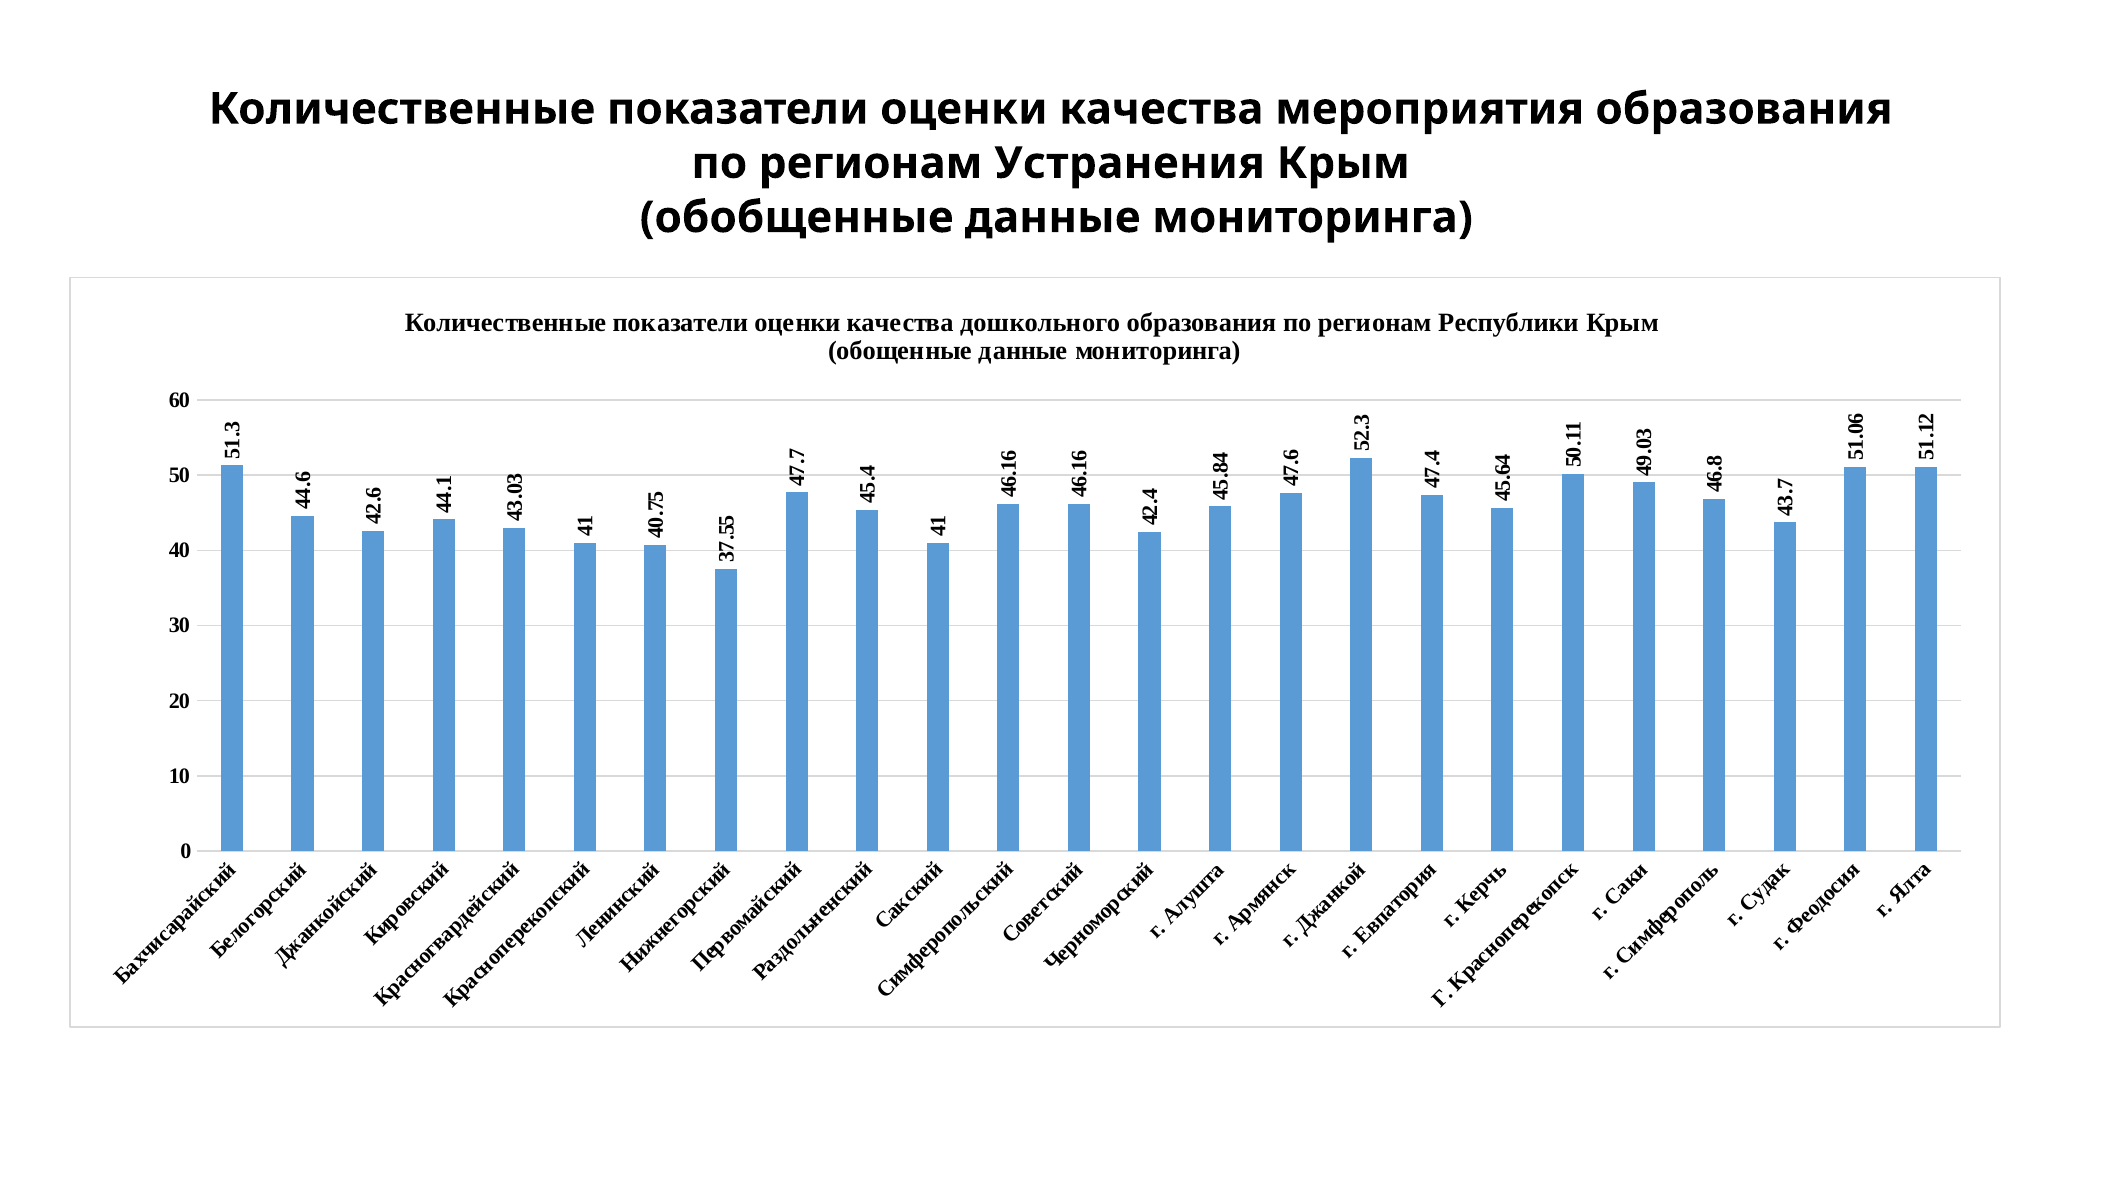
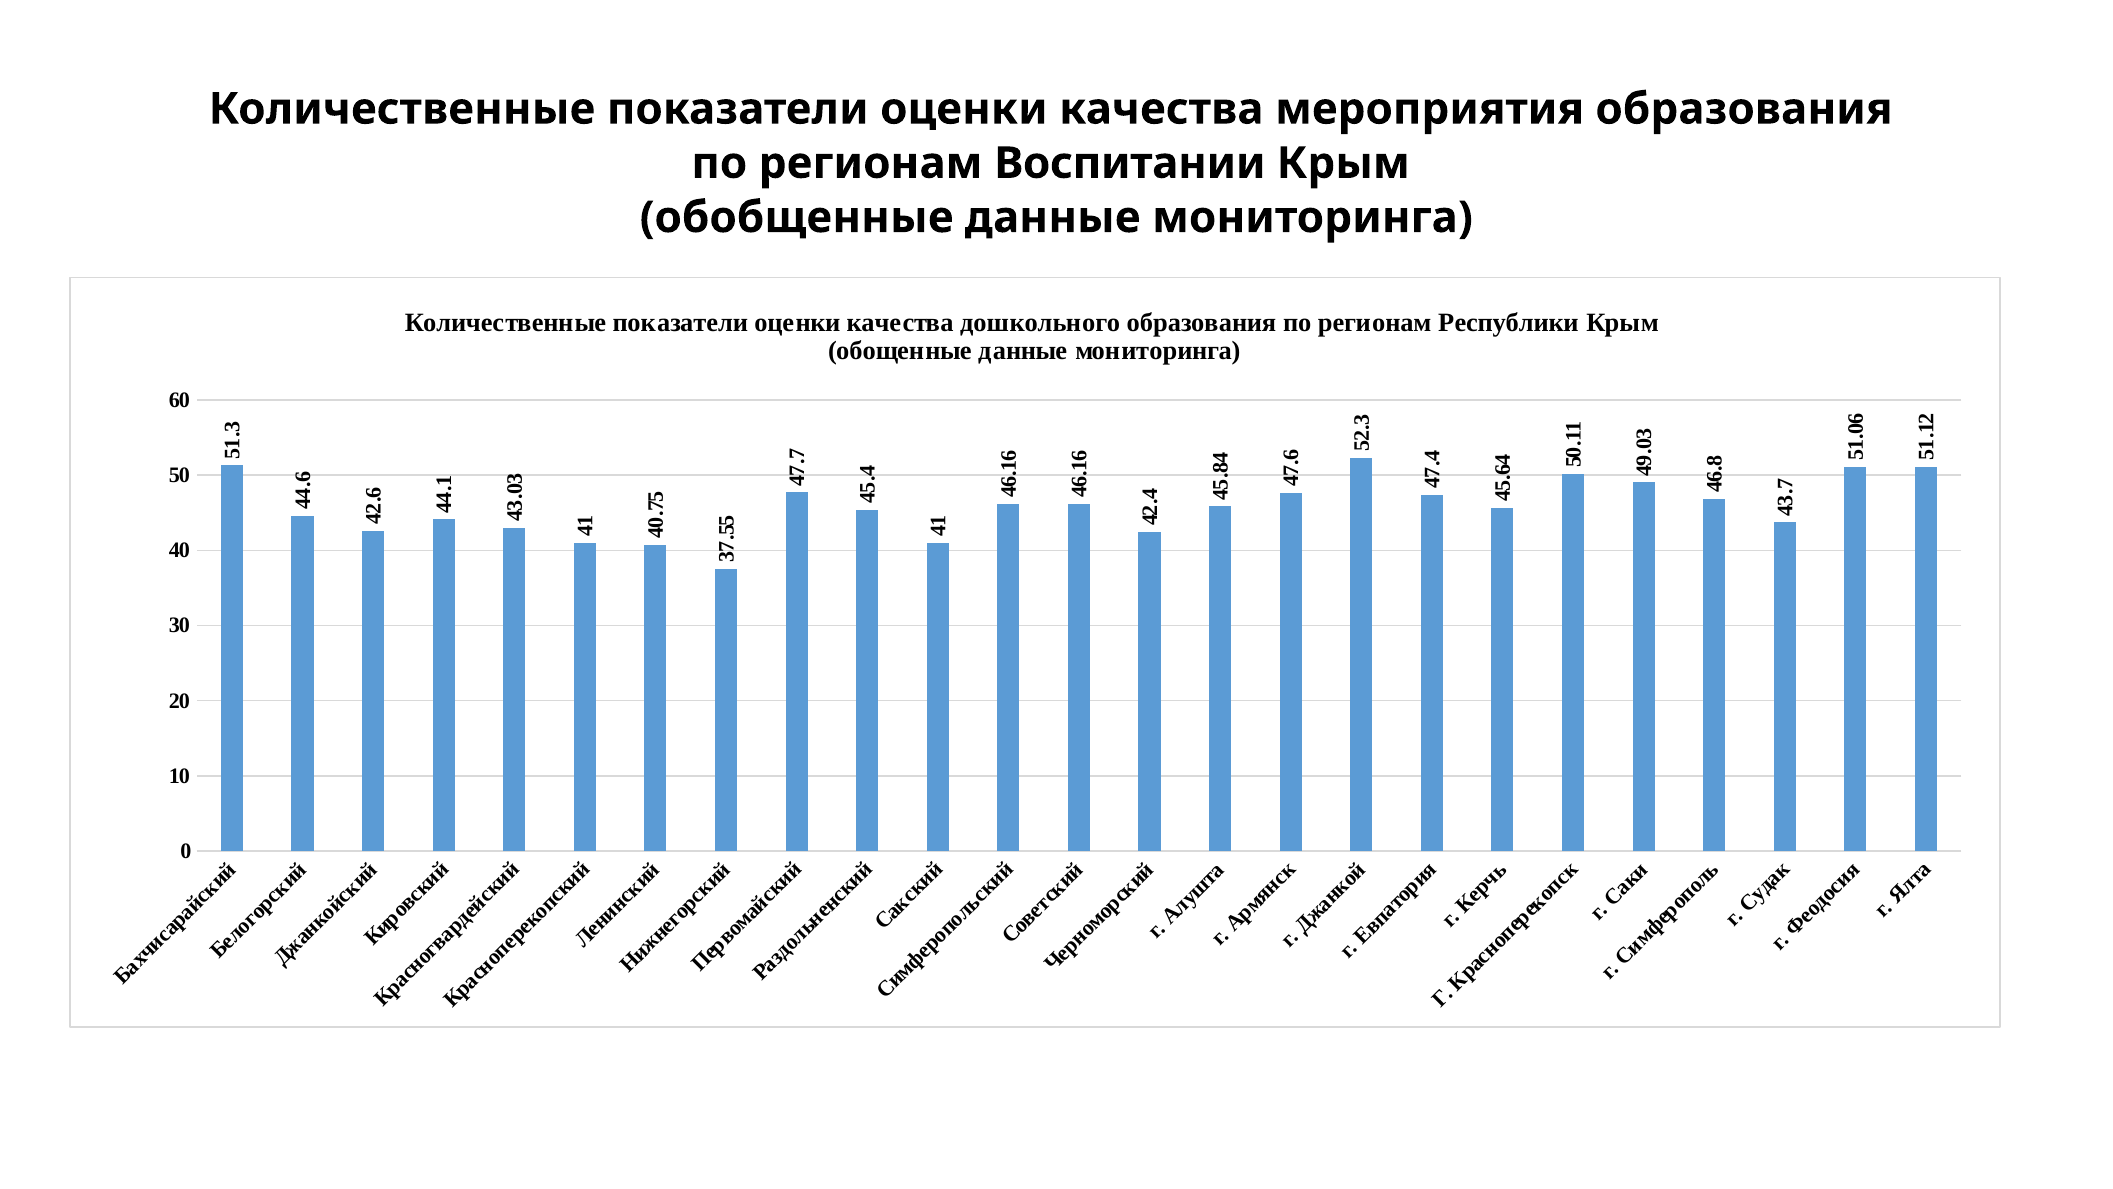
Устранения: Устранения -> Воспитании
